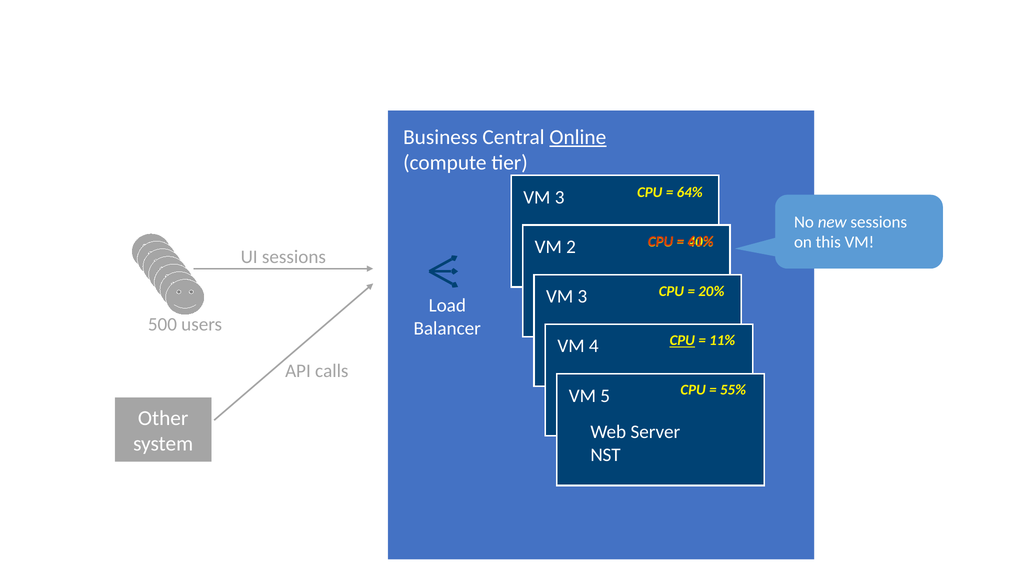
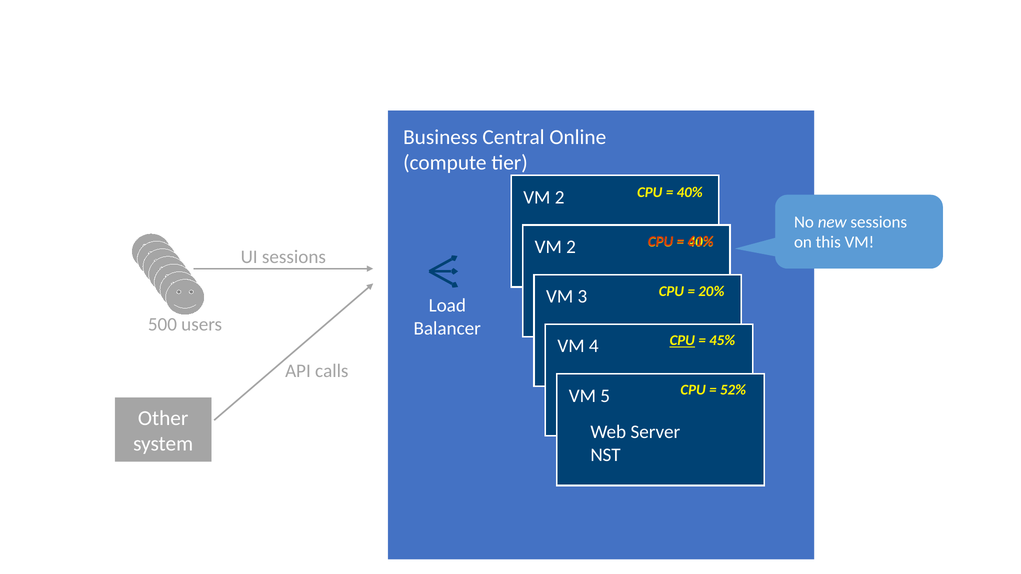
Online underline: present -> none
64% at (690, 192): 64% -> 40%
3 at (560, 197): 3 -> 2
11%: 11% -> 45%
55%: 55% -> 52%
